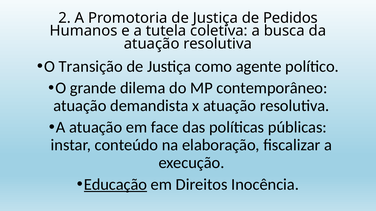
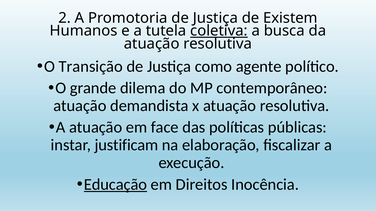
Pedidos: Pedidos -> Existem
coletiva underline: none -> present
conteúdo: conteúdo -> justificam
